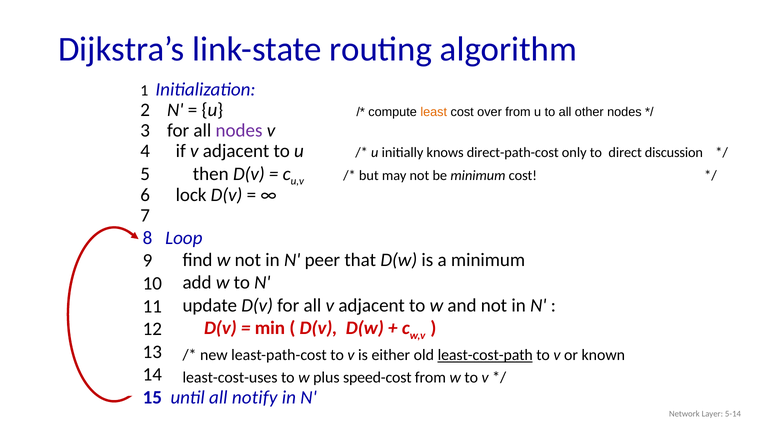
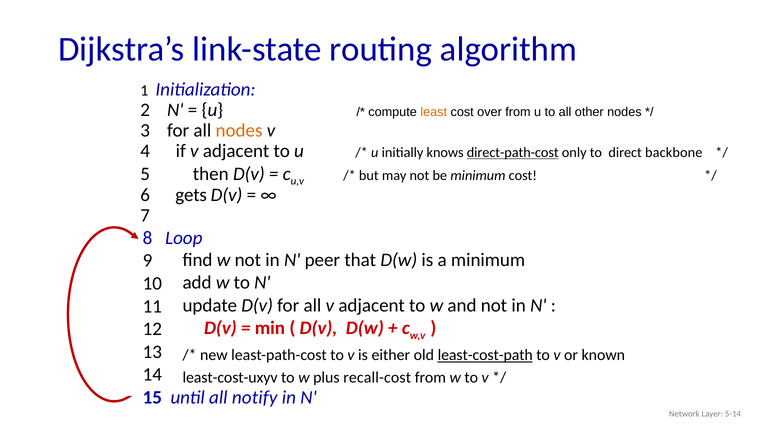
nodes at (239, 131) colour: purple -> orange
direct-path-cost underline: none -> present
discussion: discussion -> backbone
lock: lock -> gets
least-cost-uses: least-cost-uses -> least-cost-uxyv
speed-cost: speed-cost -> recall-cost
